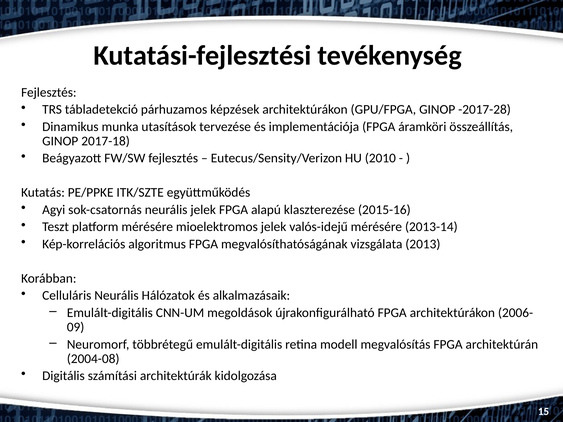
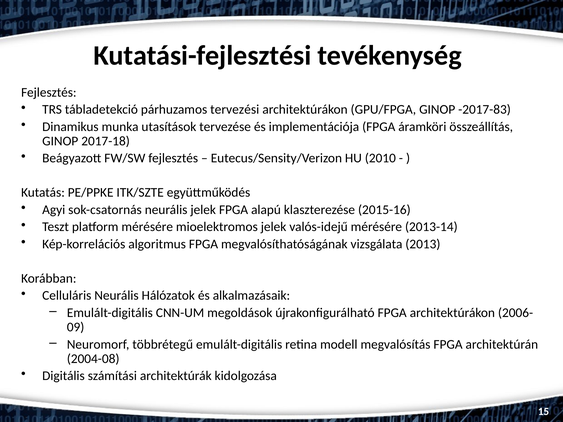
képzések: képzések -> tervezési
-2017-28: -2017-28 -> -2017-83
